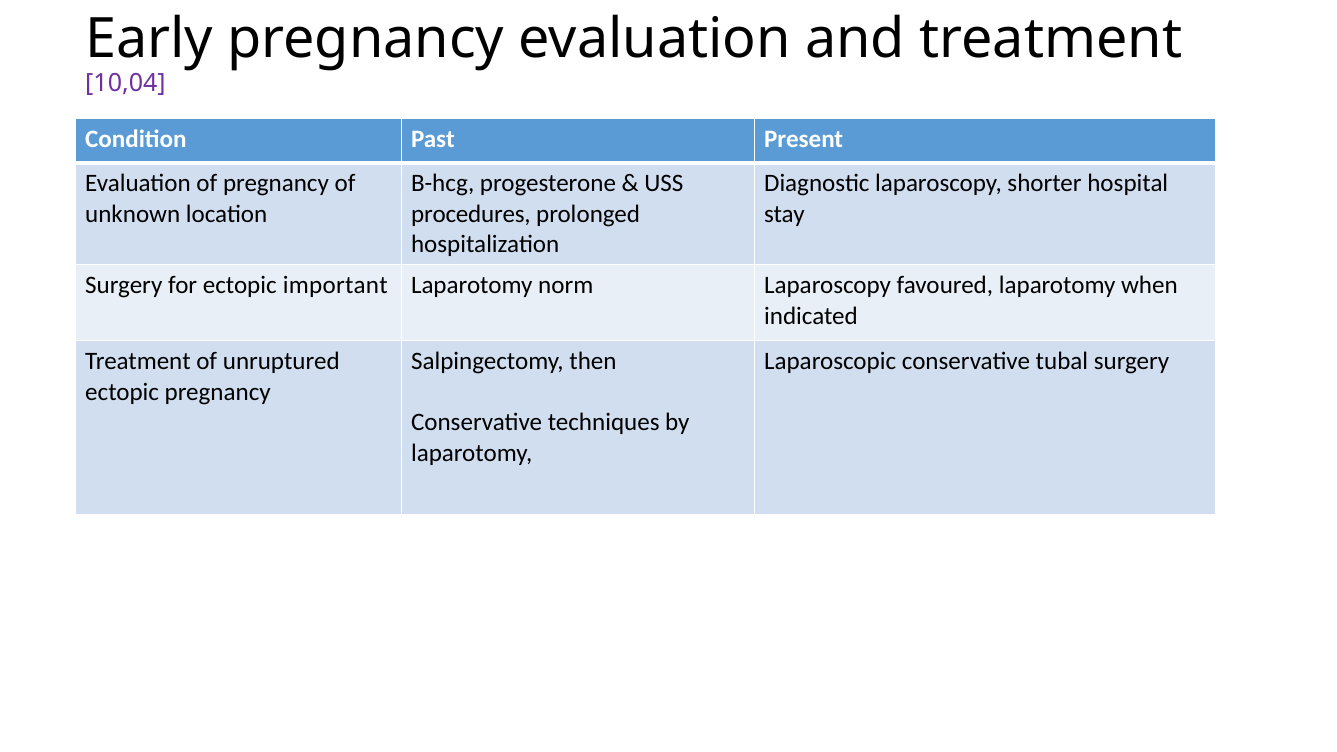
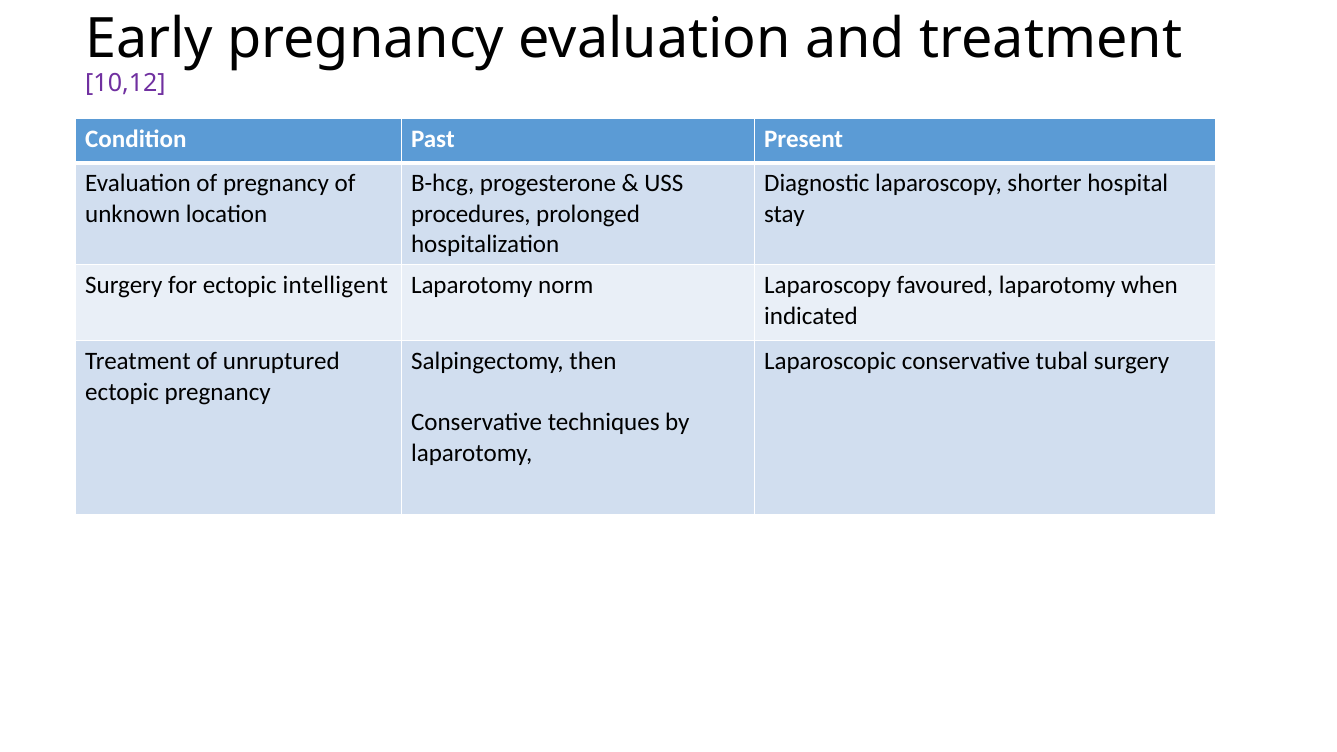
10,04: 10,04 -> 10,12
important: important -> intelligent
